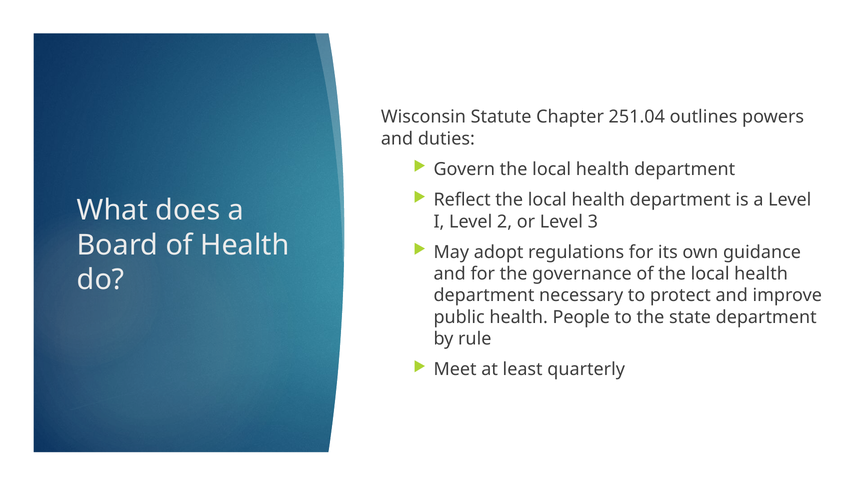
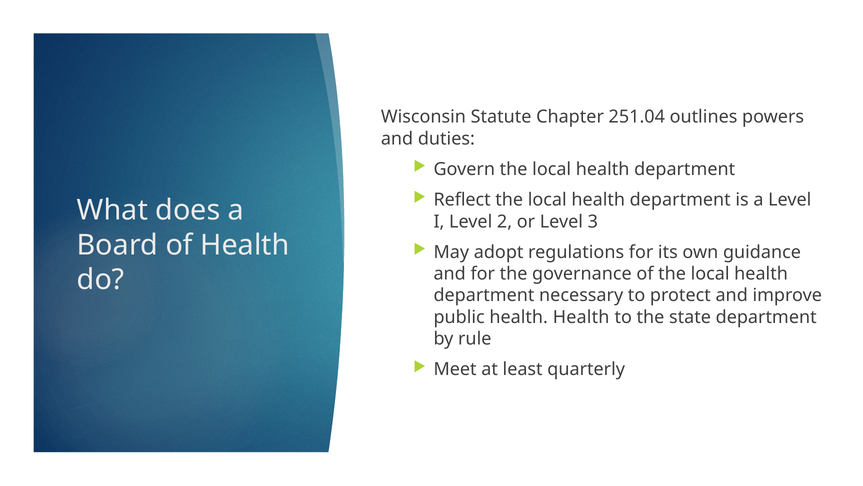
health People: People -> Health
